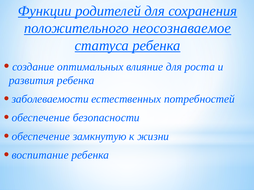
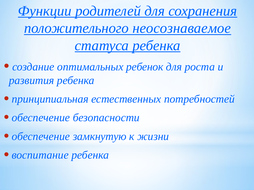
влияние: влияние -> ребенок
заболеваемости: заболеваемости -> принципиальная
